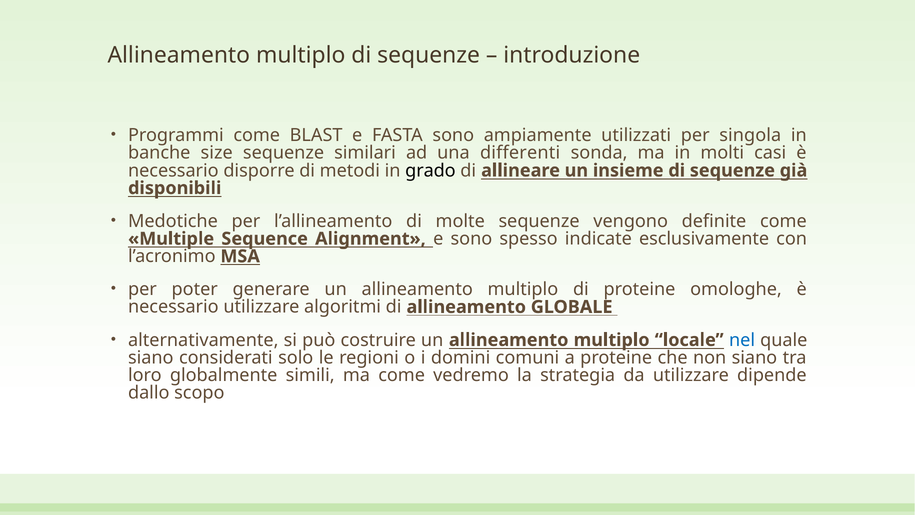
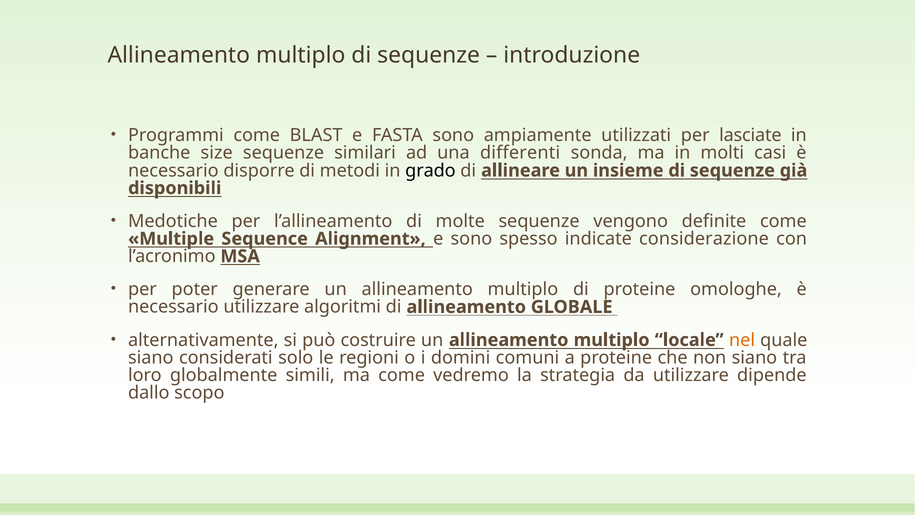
singola: singola -> lasciate
esclusivamente: esclusivamente -> considerazione
nel colour: blue -> orange
